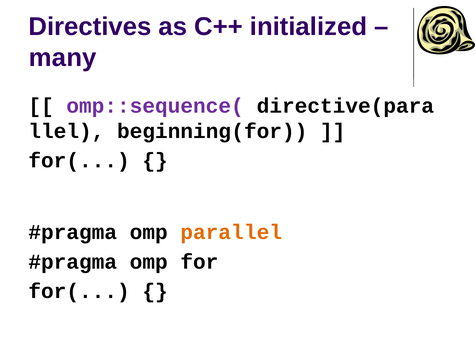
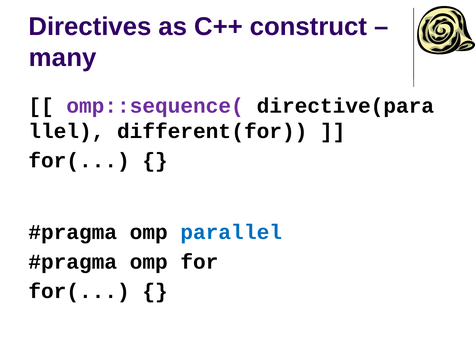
initialized: initialized -> construct
beginning(for: beginning(for -> different(for
parallel colour: orange -> blue
